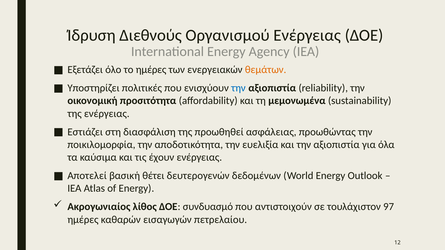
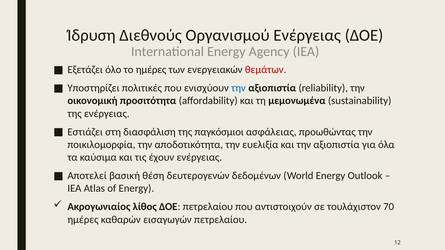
θεμάτων colour: orange -> red
προωθηθεί: προωθηθεί -> παγκόσμιοι
θέτει: θέτει -> θέση
ΔΟΕ συνδυασμό: συνδυασμό -> πετρελαίου
97: 97 -> 70
